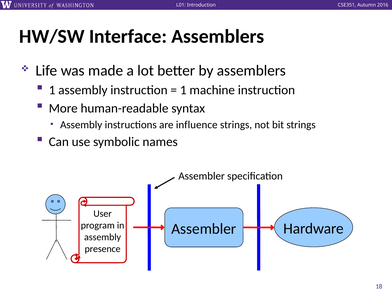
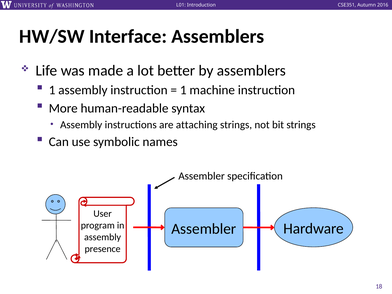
influence: influence -> attaching
